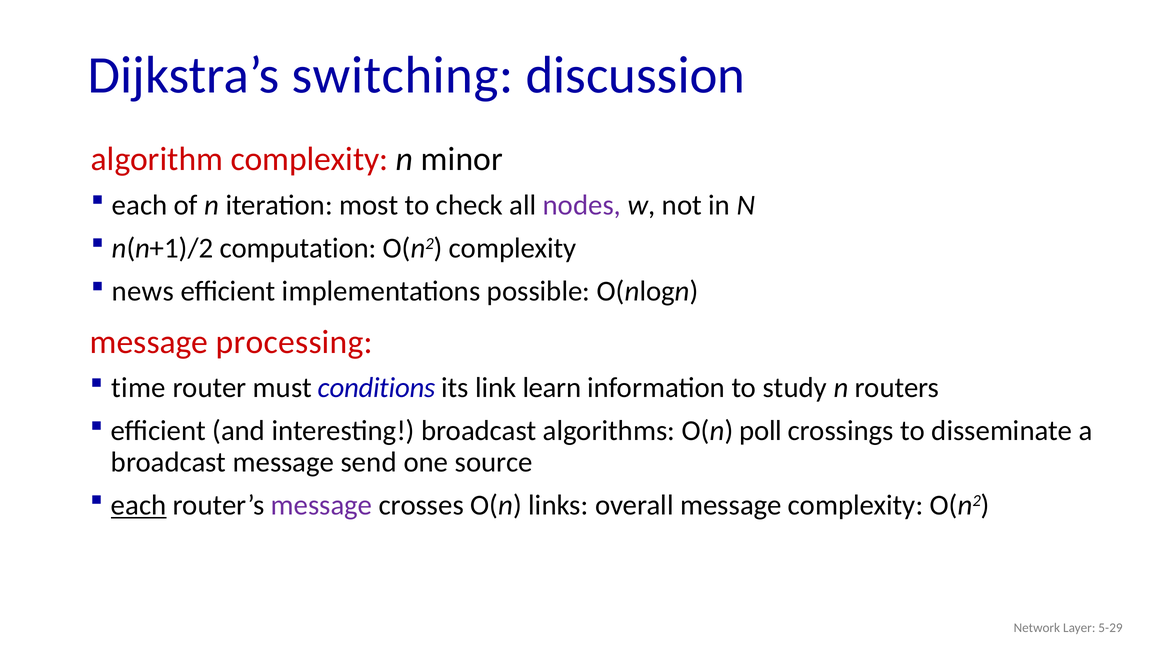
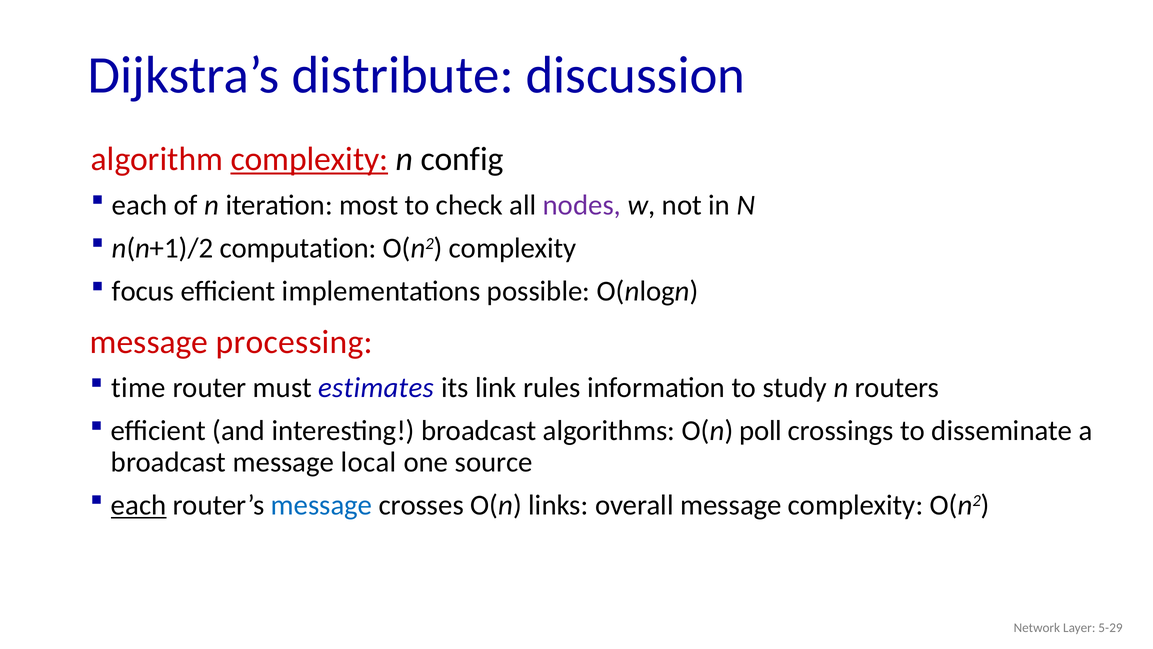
switching: switching -> distribute
complexity at (309, 159) underline: none -> present
minor: minor -> config
news: news -> focus
conditions: conditions -> estimates
learn: learn -> rules
send: send -> local
message at (322, 505) colour: purple -> blue
